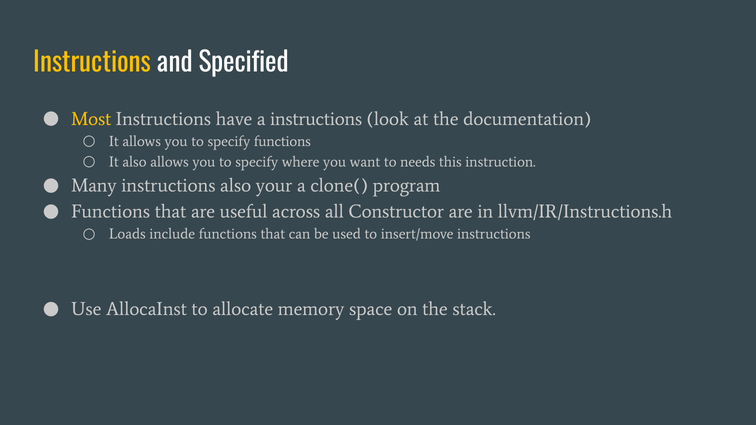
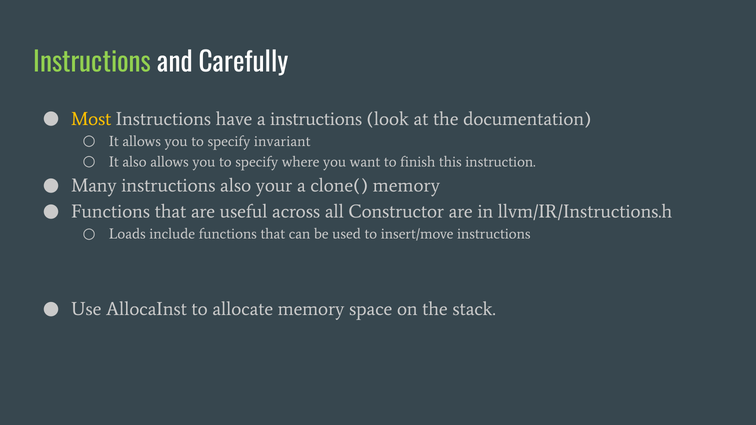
Instructions at (92, 63) colour: yellow -> light green
Specified: Specified -> Carefully
specify functions: functions -> invariant
needs: needs -> finish
clone( program: program -> memory
